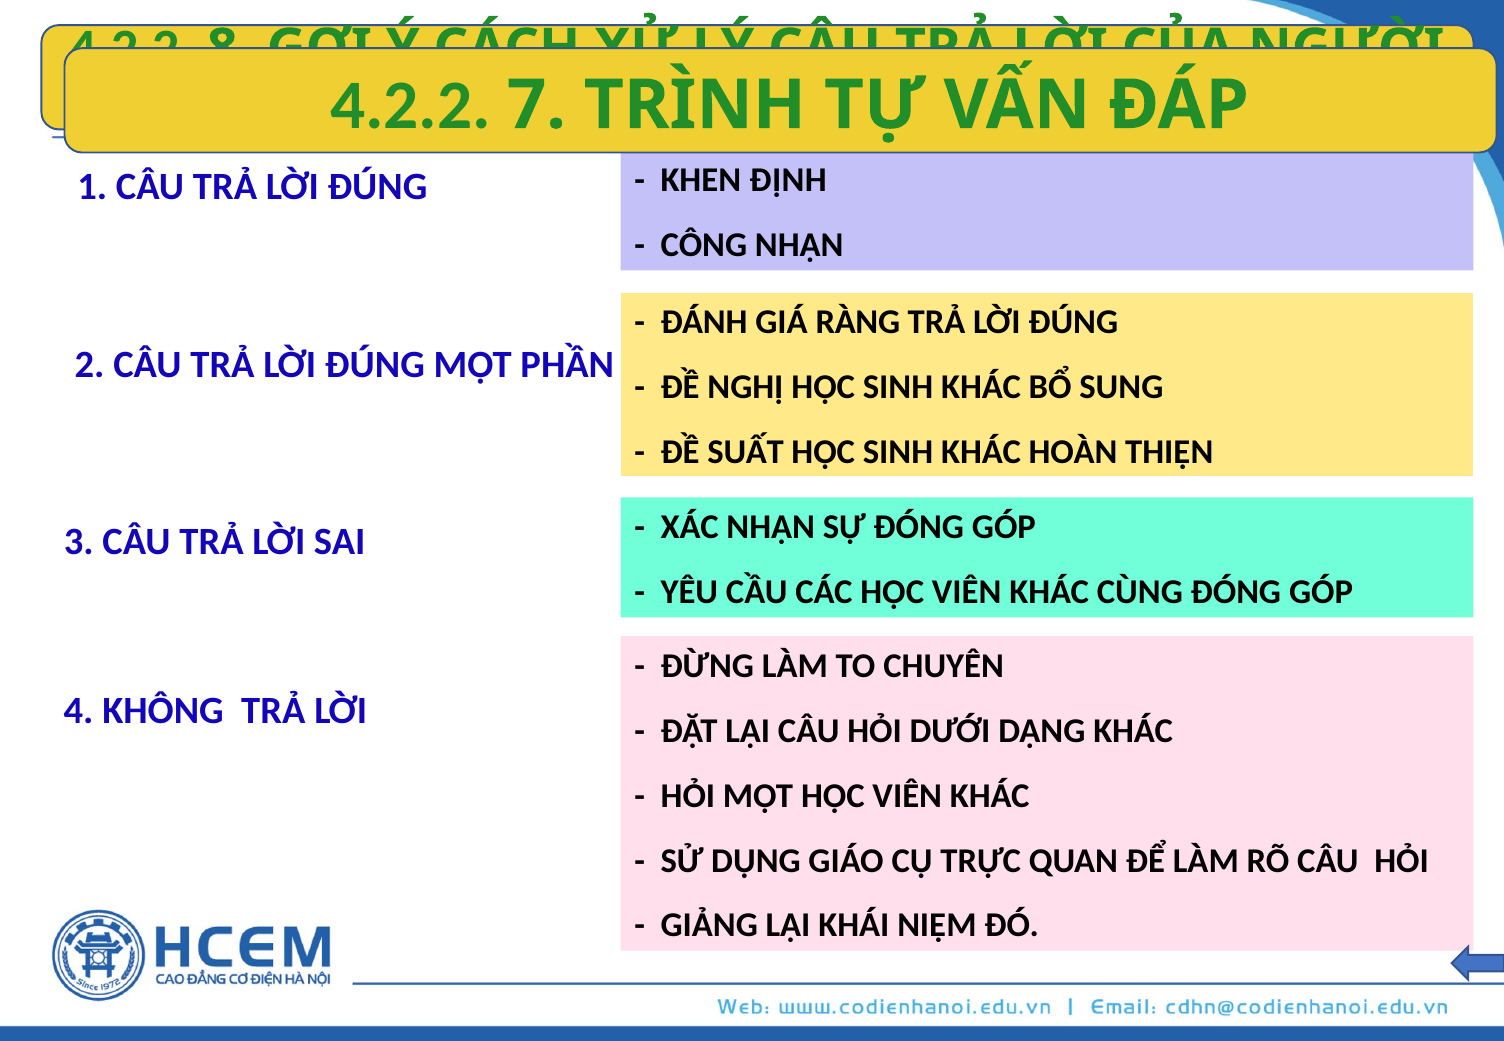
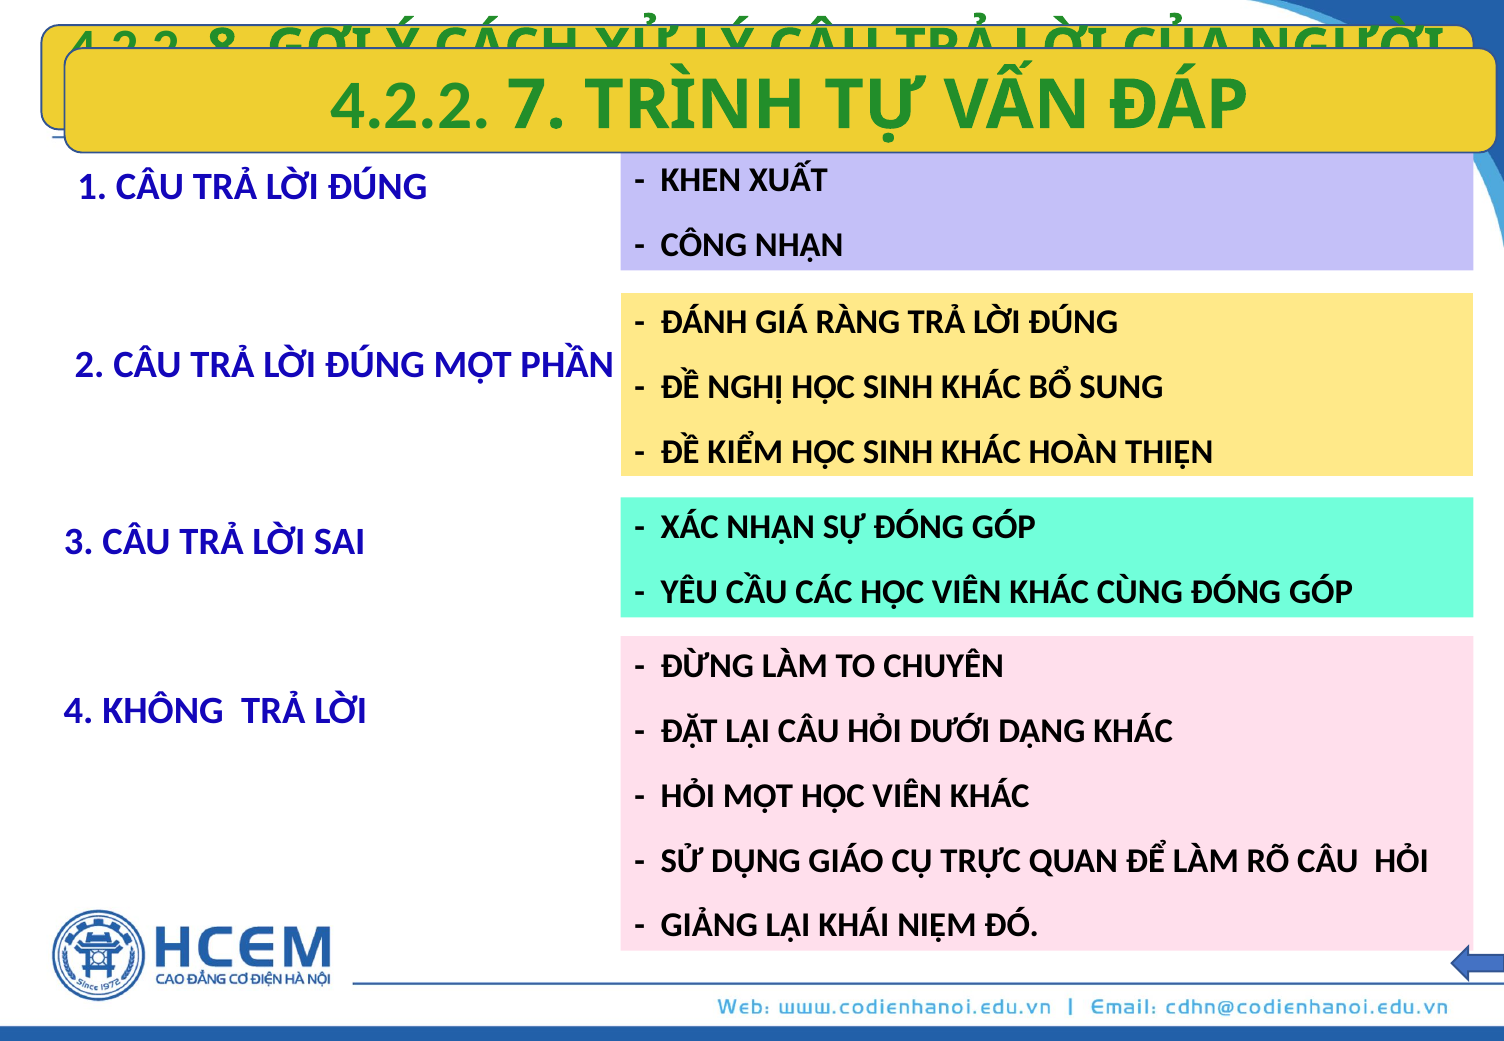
ĐỊNH: ĐỊNH -> XUẤT
SUẤT: SUẤT -> KIỂM
